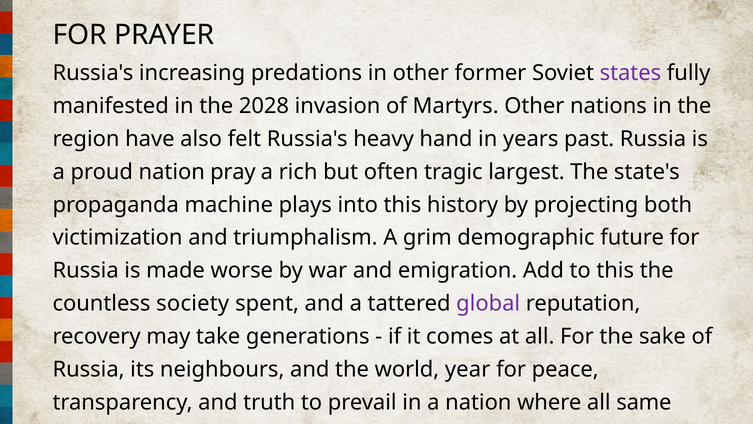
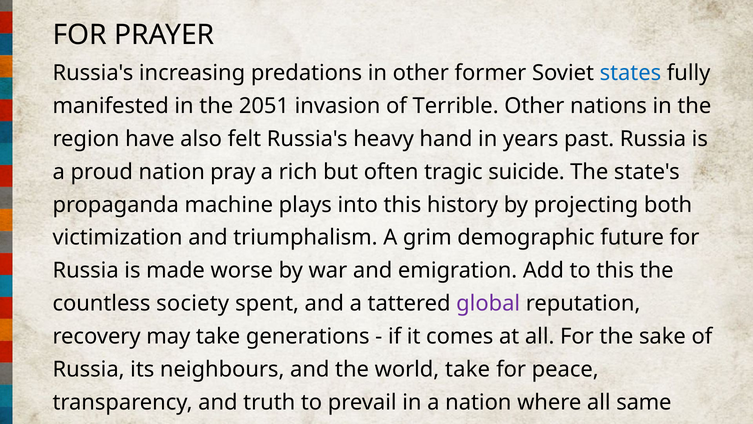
states colour: purple -> blue
2028: 2028 -> 2051
Martyrs: Martyrs -> Terrible
largest: largest -> suicide
world year: year -> take
